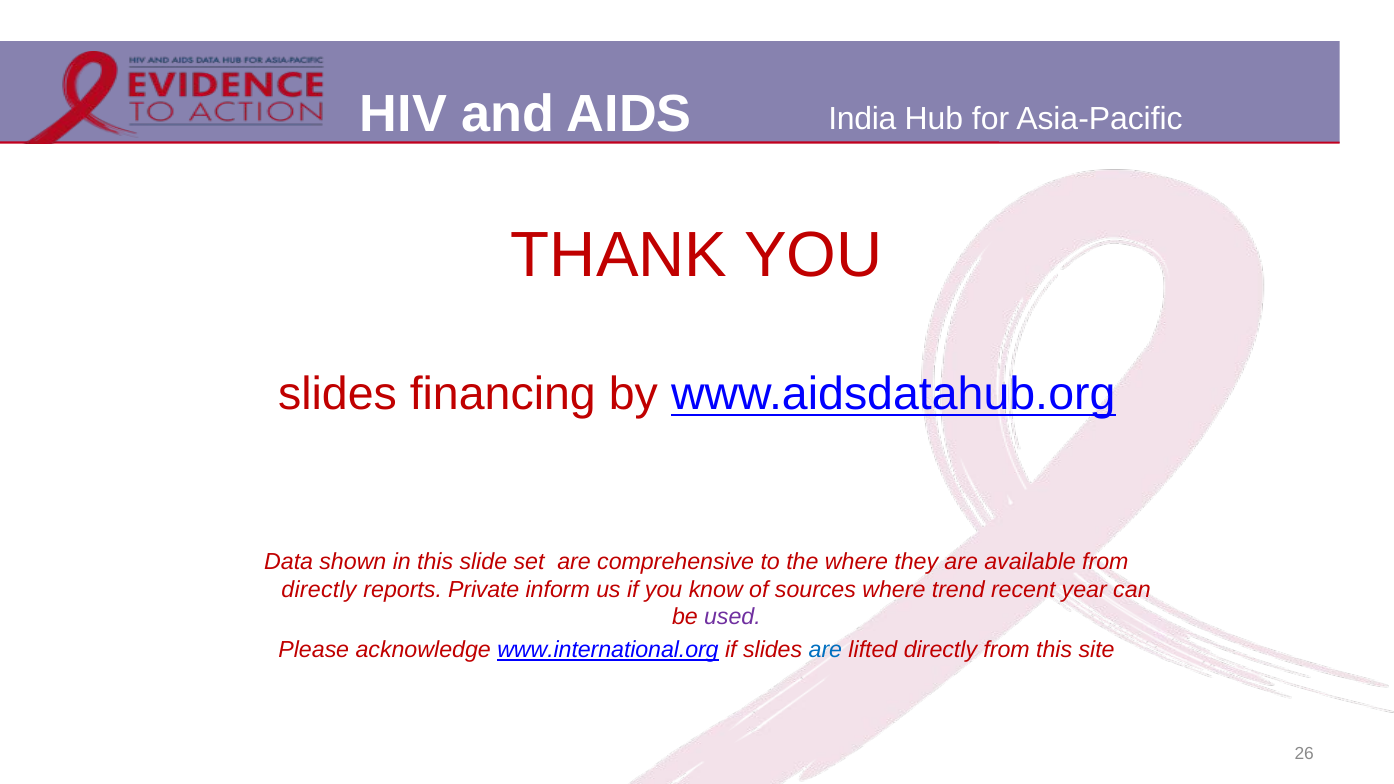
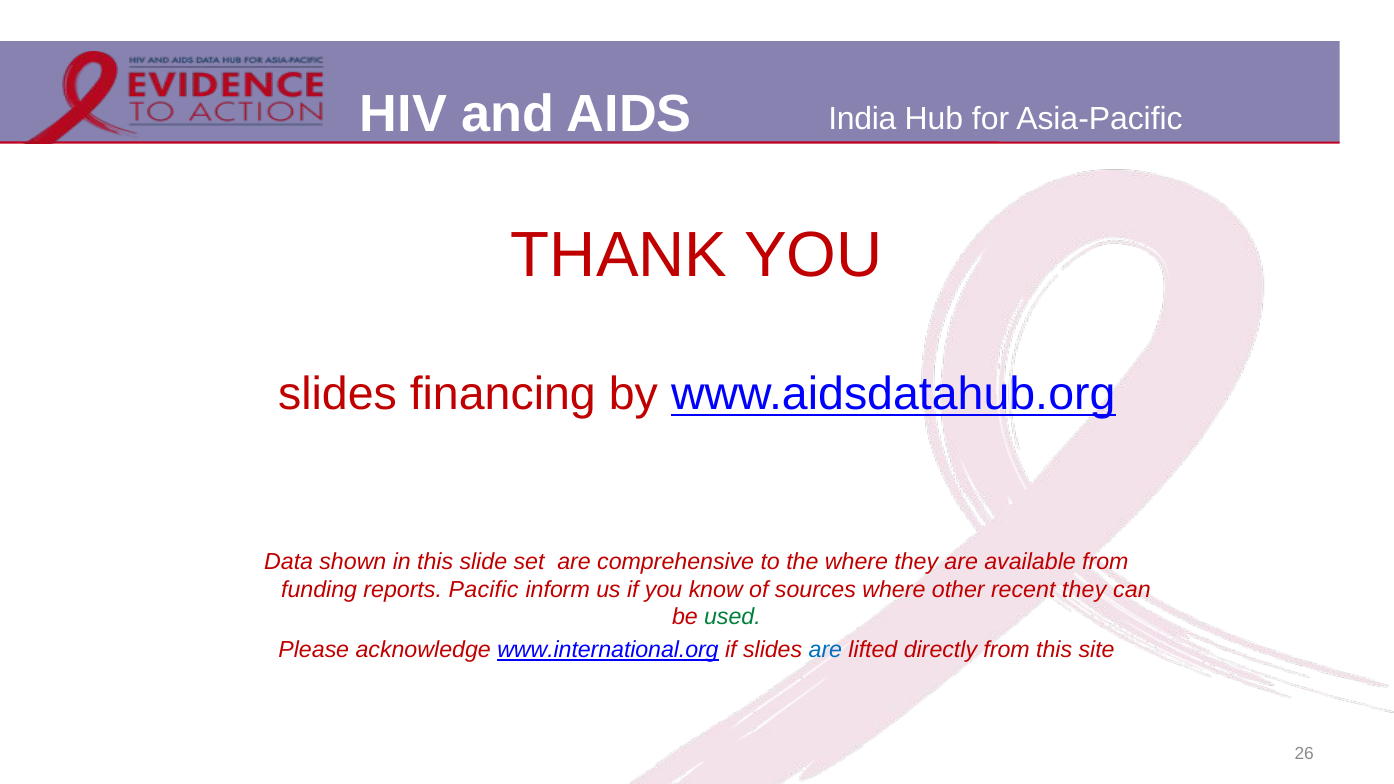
directly at (319, 590): directly -> funding
Private: Private -> Pacific
trend: trend -> other
recent year: year -> they
used colour: purple -> green
